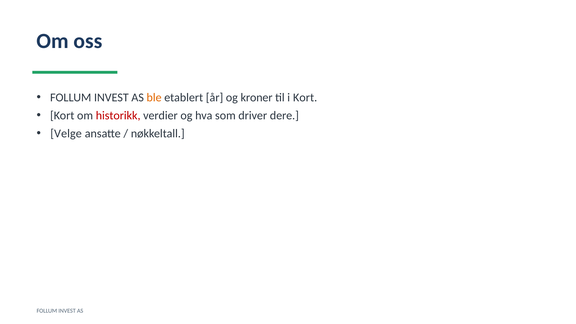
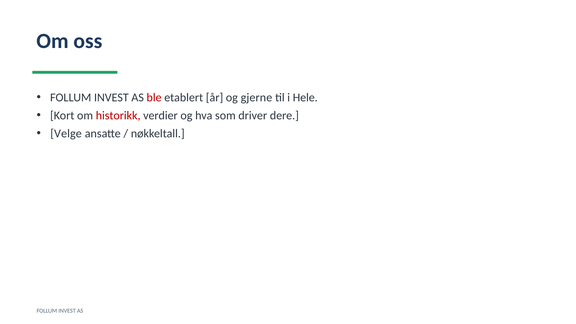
ble colour: orange -> red
kroner: kroner -> gjerne
i Kort: Kort -> Hele
